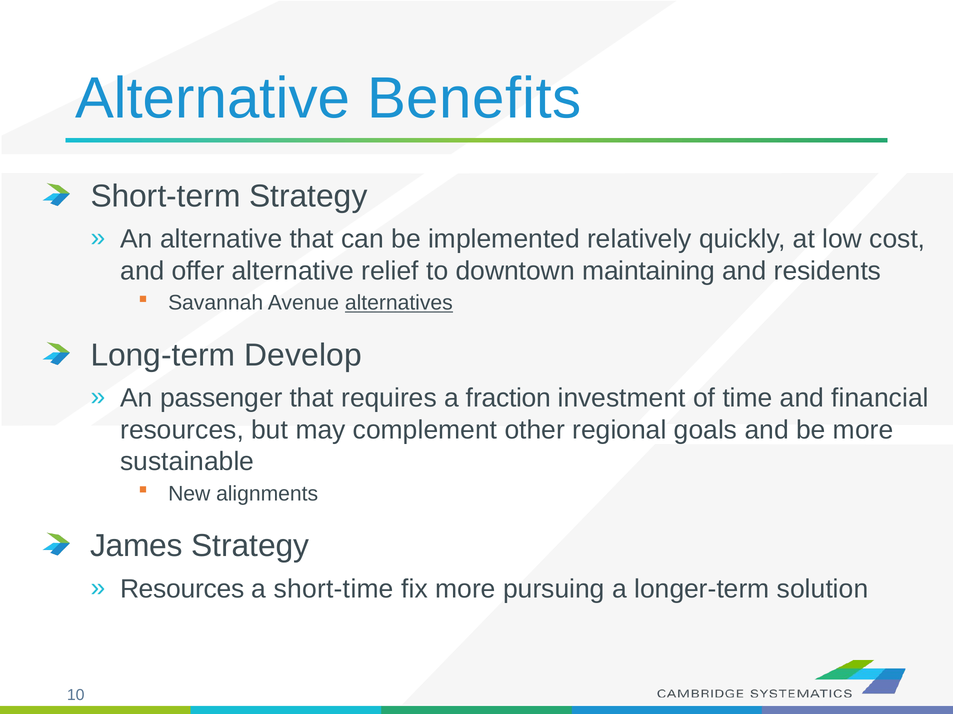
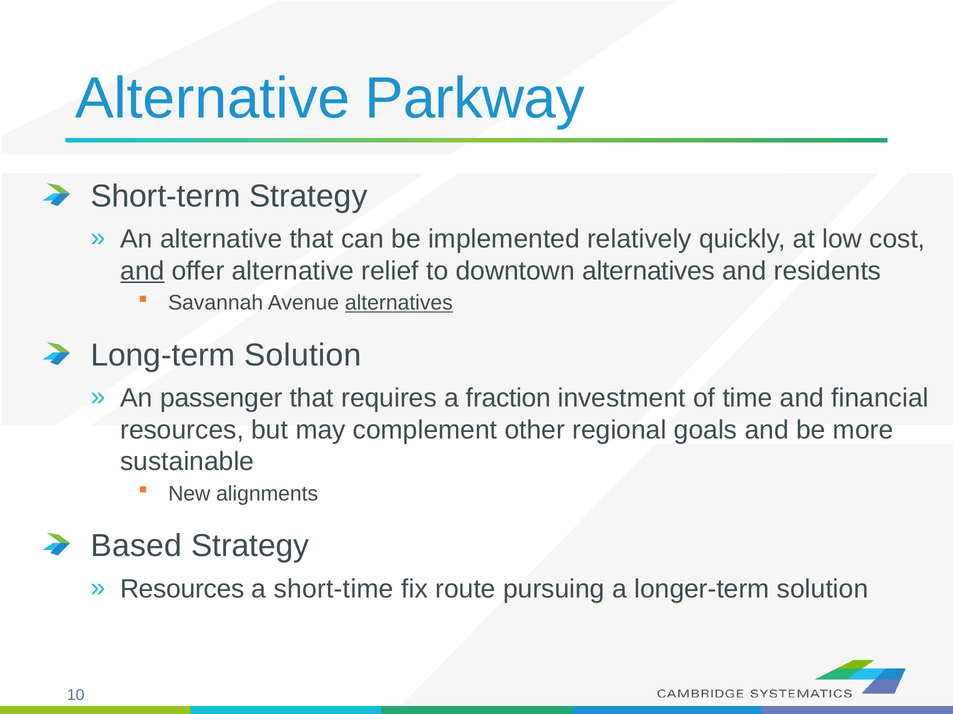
Benefits: Benefits -> Parkway
and at (142, 271) underline: none -> present
downtown maintaining: maintaining -> alternatives
Long-term Develop: Develop -> Solution
James: James -> Based
fix more: more -> route
